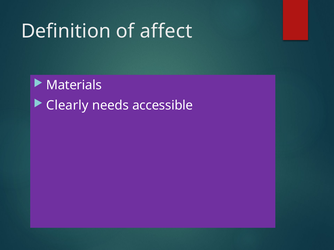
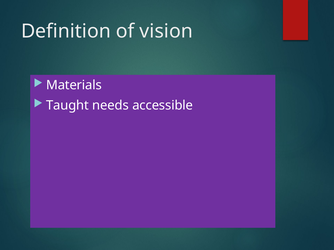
affect: affect -> vision
Clearly: Clearly -> Taught
